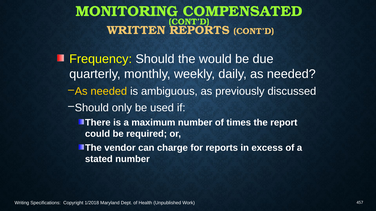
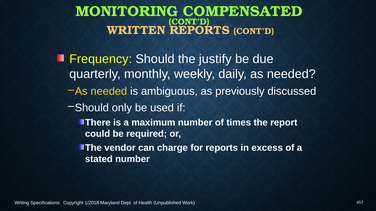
would: would -> justify
